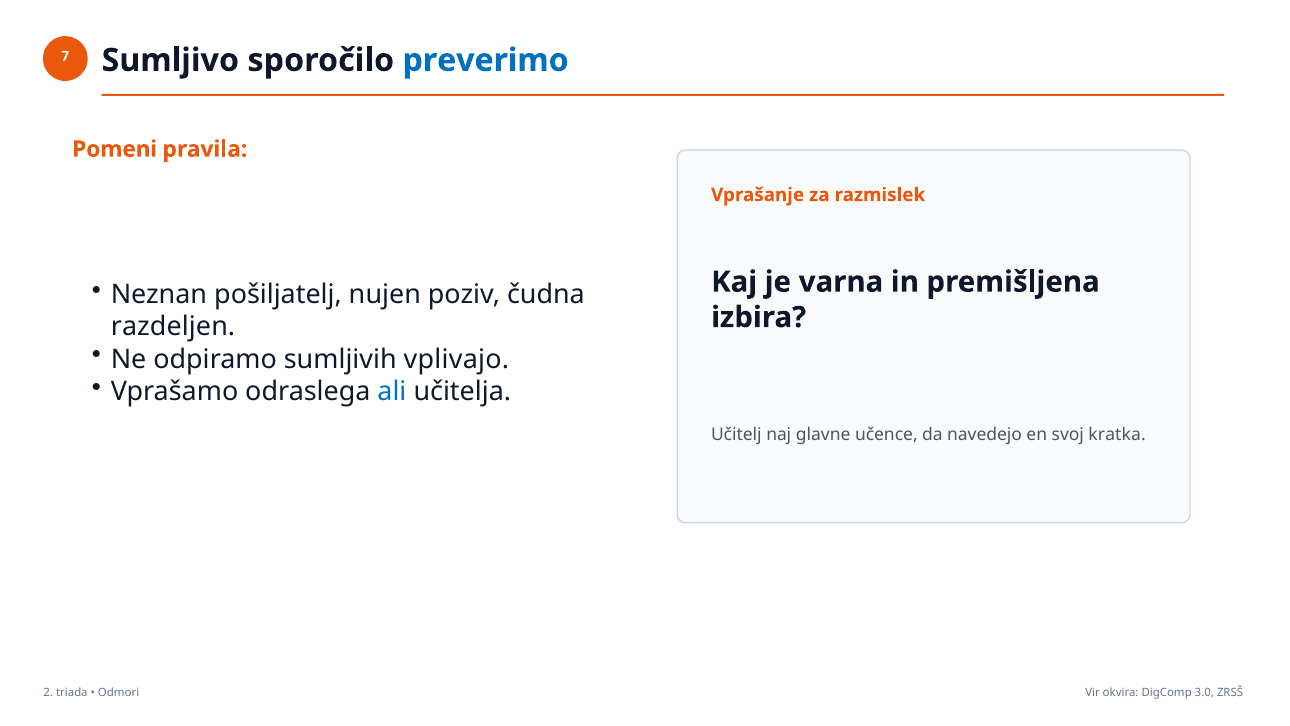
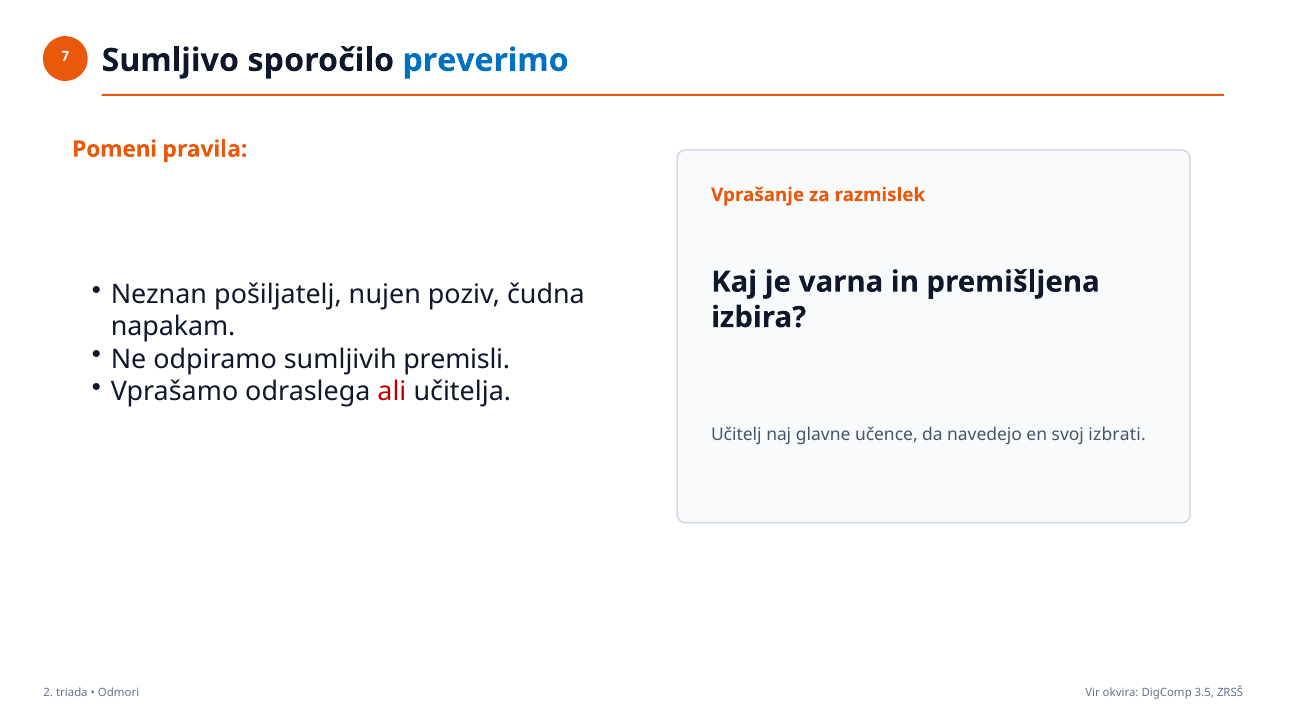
razdeljen: razdeljen -> napakam
vplivajo: vplivajo -> premisli
ali colour: blue -> red
kratka: kratka -> izbrati
3.0: 3.0 -> 3.5
